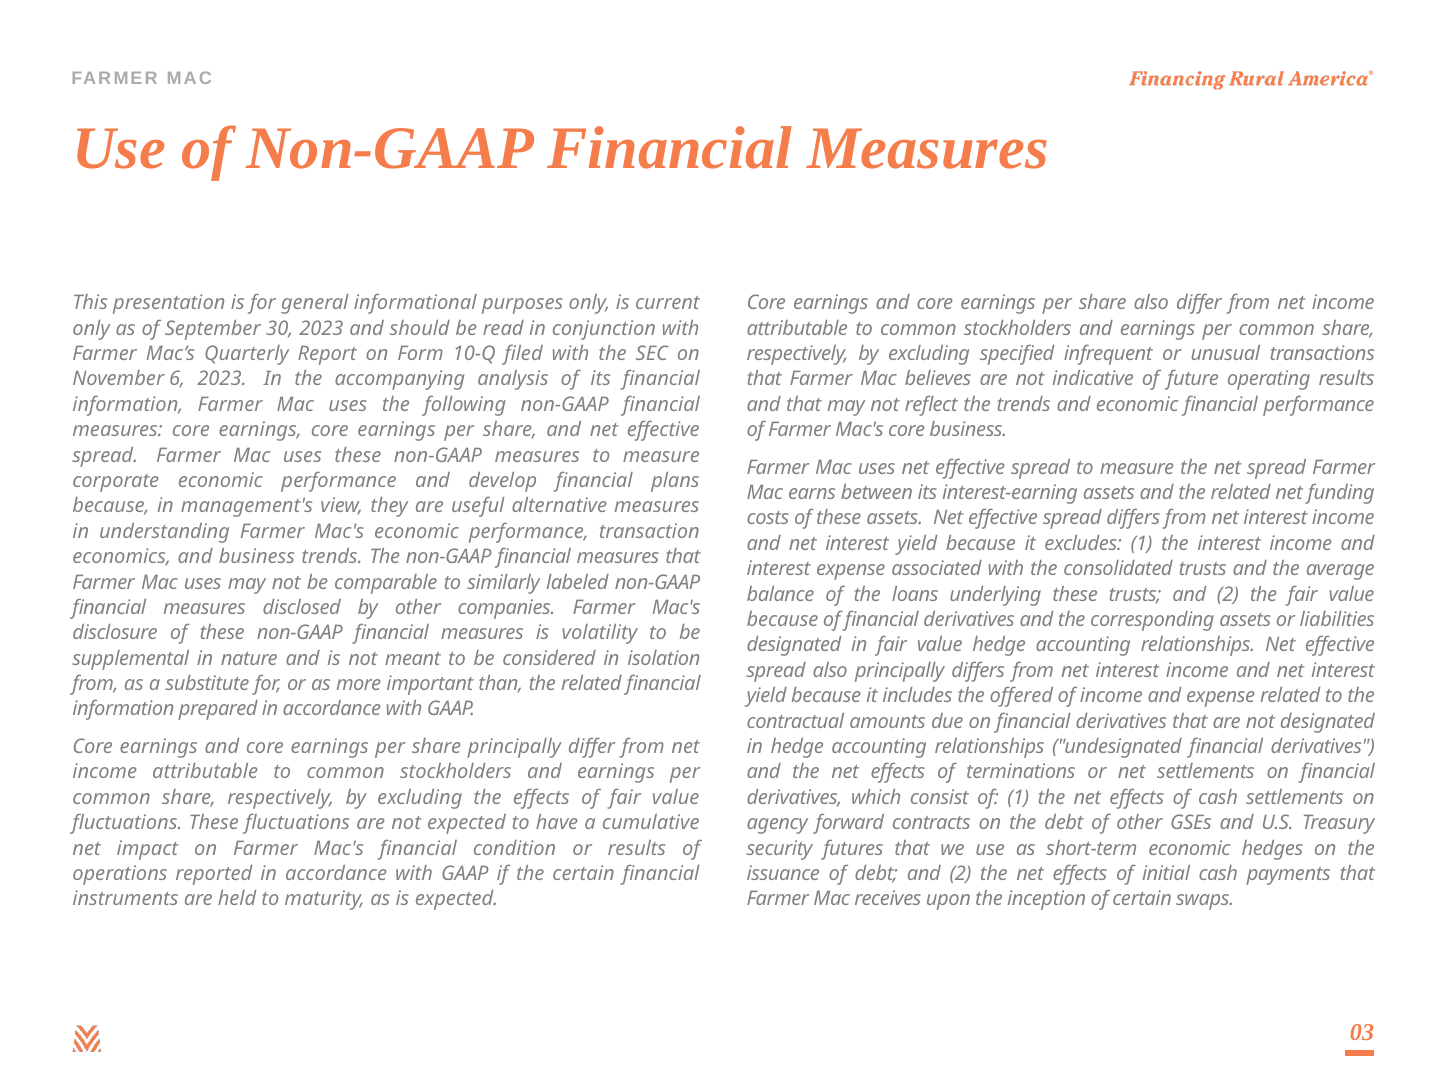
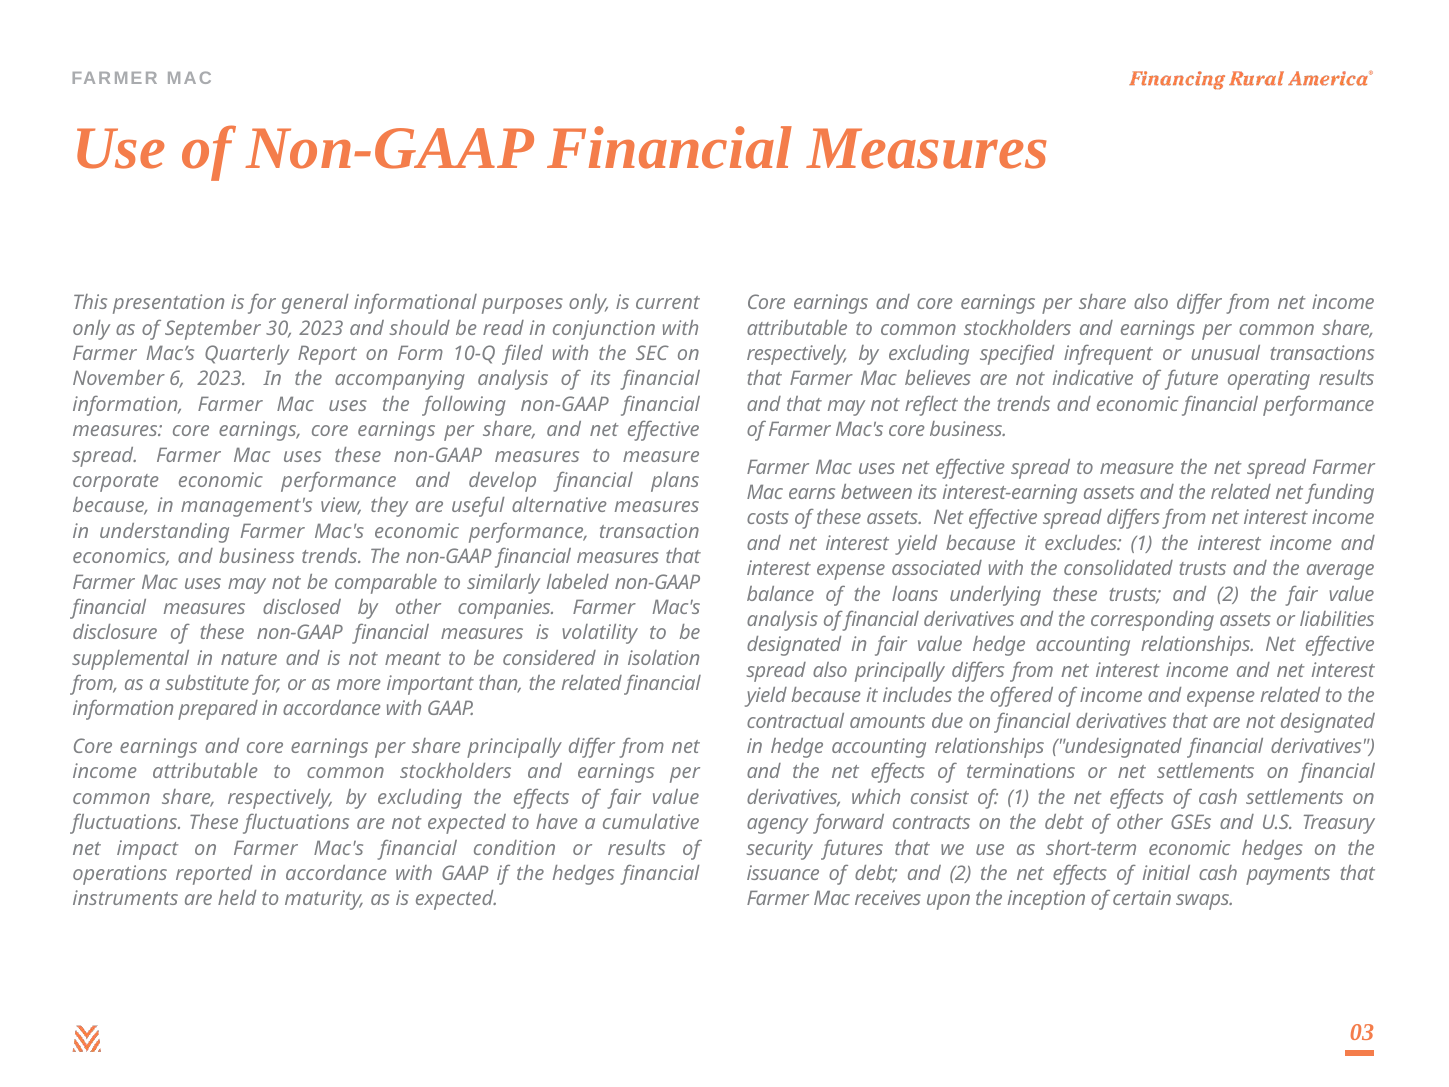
because at (783, 620): because -> analysis
the certain: certain -> hedges
